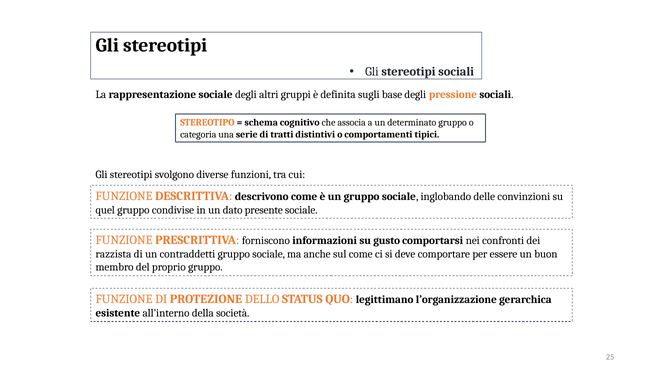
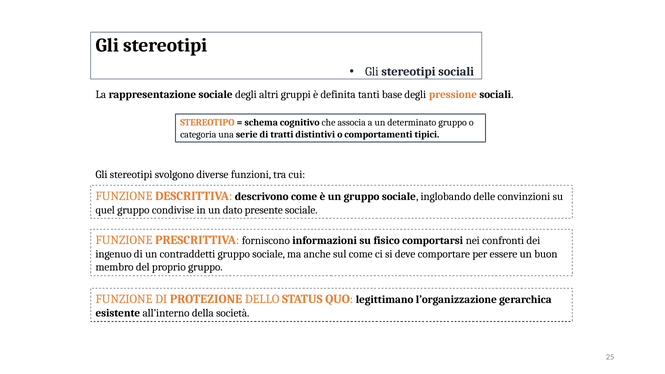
sugli: sugli -> tanti
gusto: gusto -> fisico
razzista: razzista -> ingenuo
